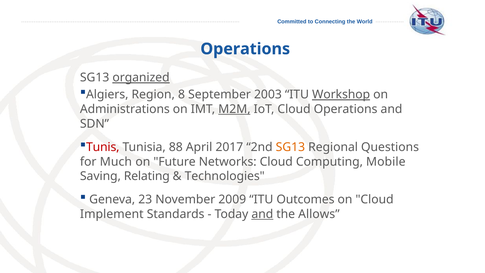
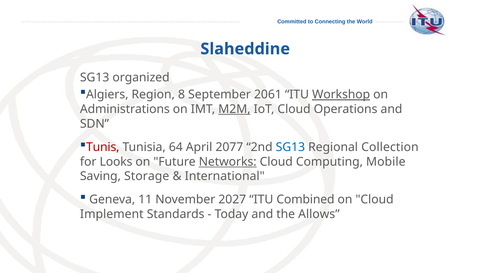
Operations at (245, 49): Operations -> Slaheddine
organized underline: present -> none
2003: 2003 -> 2061
88: 88 -> 64
2017: 2017 -> 2077
SG13 at (290, 147) colour: orange -> blue
Questions: Questions -> Collection
Much: Much -> Looks
Networks underline: none -> present
Relating: Relating -> Storage
Technologies: Technologies -> International
23: 23 -> 11
2009: 2009 -> 2027
Outcomes: Outcomes -> Combined
and at (262, 214) underline: present -> none
